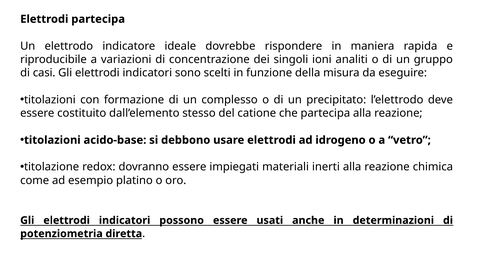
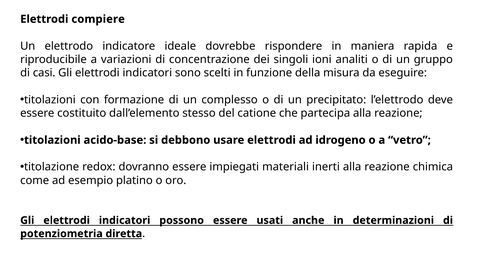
Elettrodi partecipa: partecipa -> compiere
